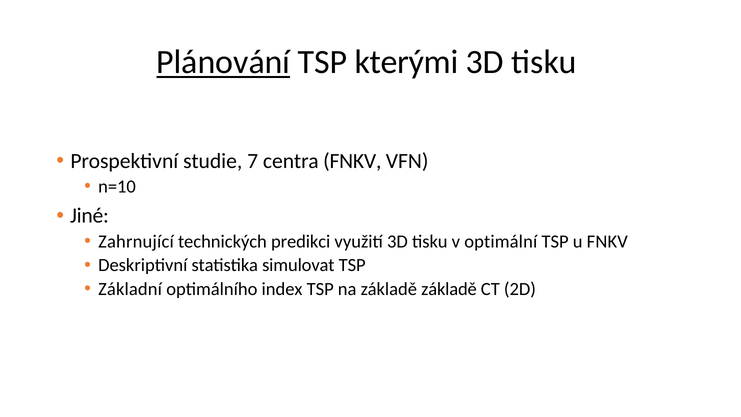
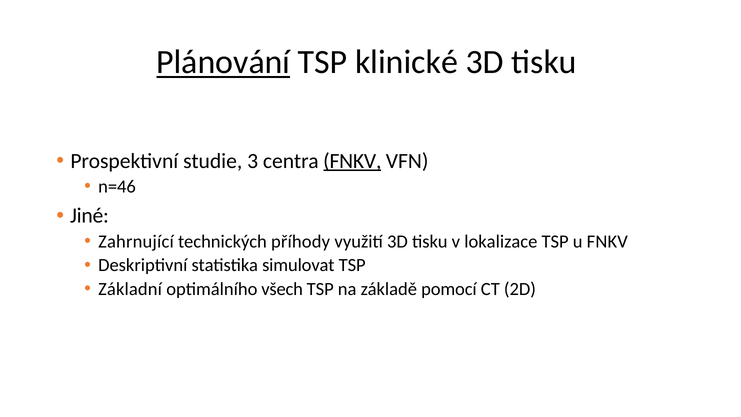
kterými: kterými -> klinické
7: 7 -> 3
FNKV at (352, 161) underline: none -> present
n=10: n=10 -> n=46
predikci: predikci -> příhody
optimální: optimální -> lokalizace
index: index -> všech
základě základě: základě -> pomocí
